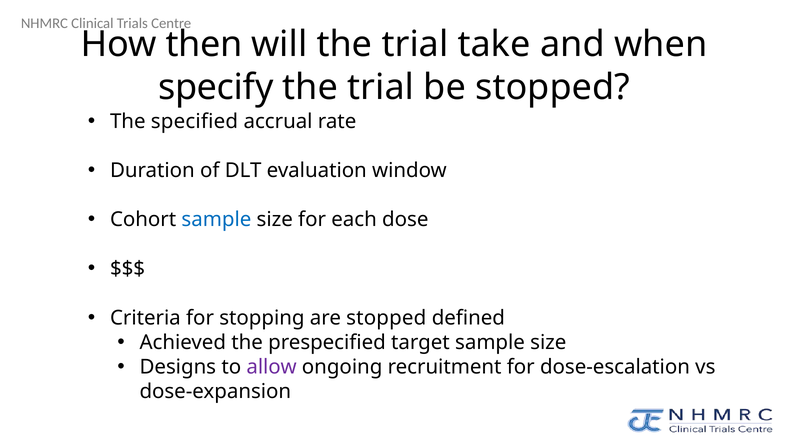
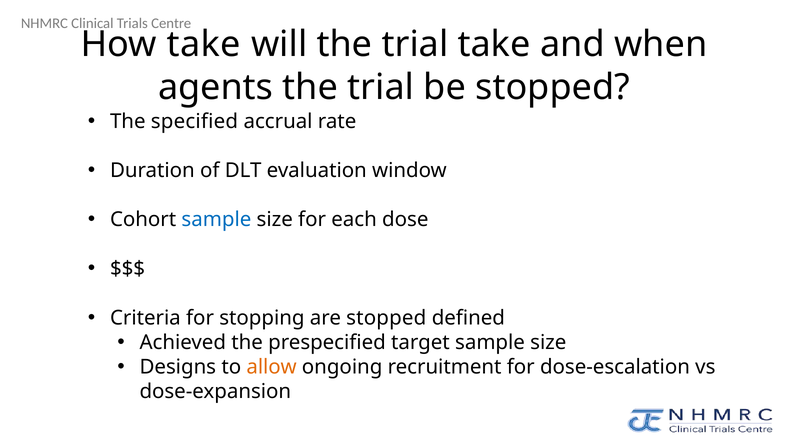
How then: then -> take
specify: specify -> agents
allow colour: purple -> orange
